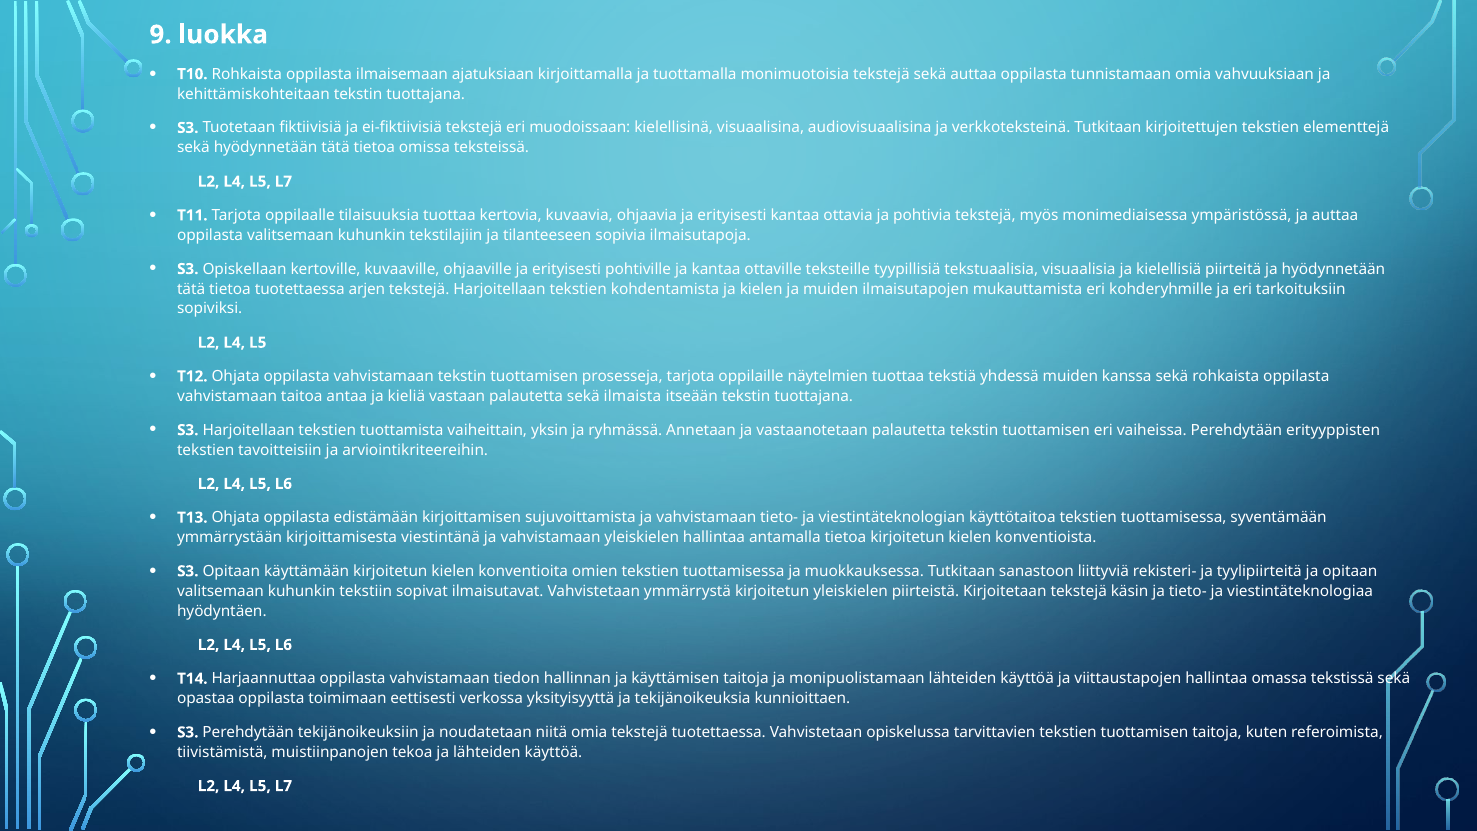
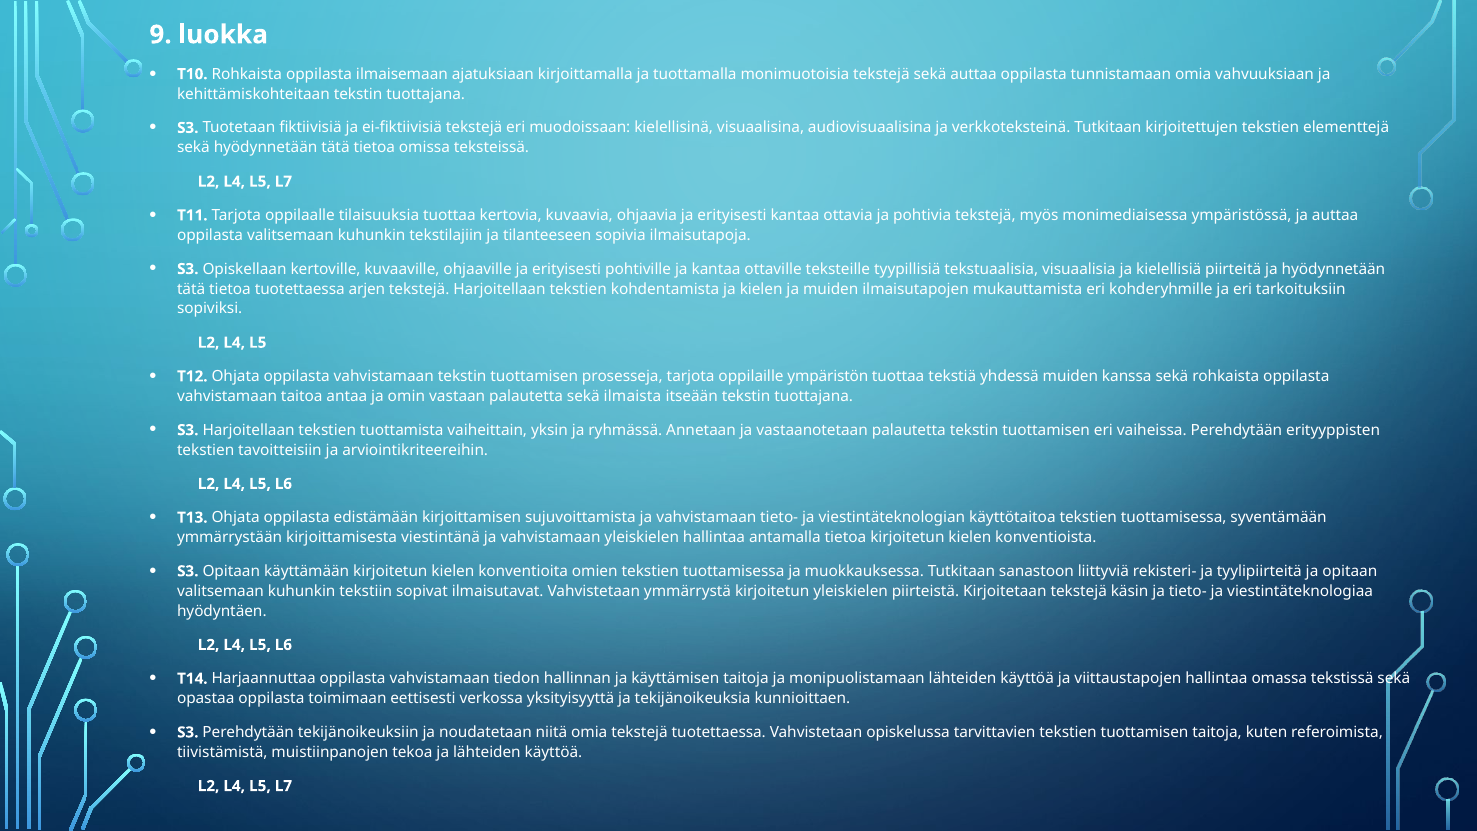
näytelmien: näytelmien -> ympäristön
kieliä: kieliä -> omin
